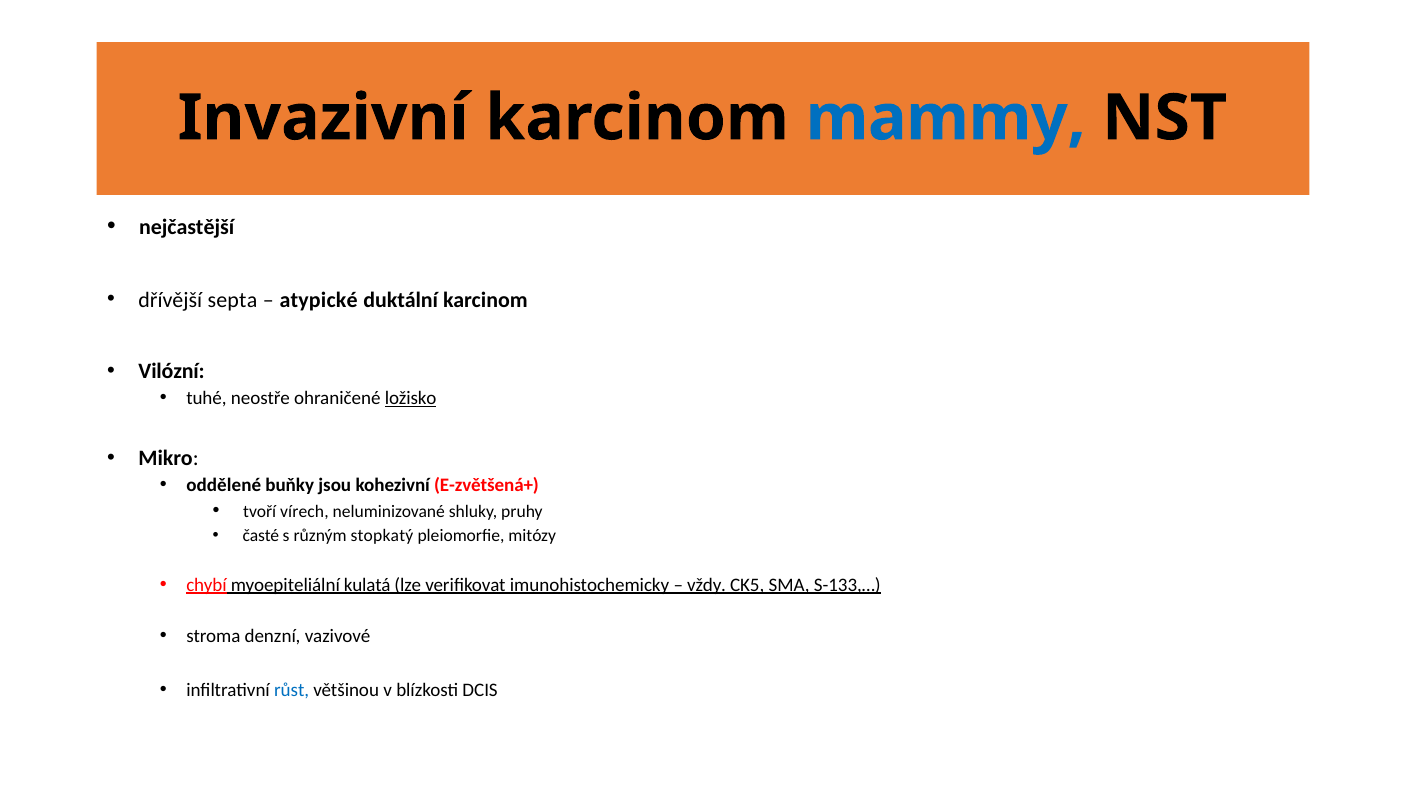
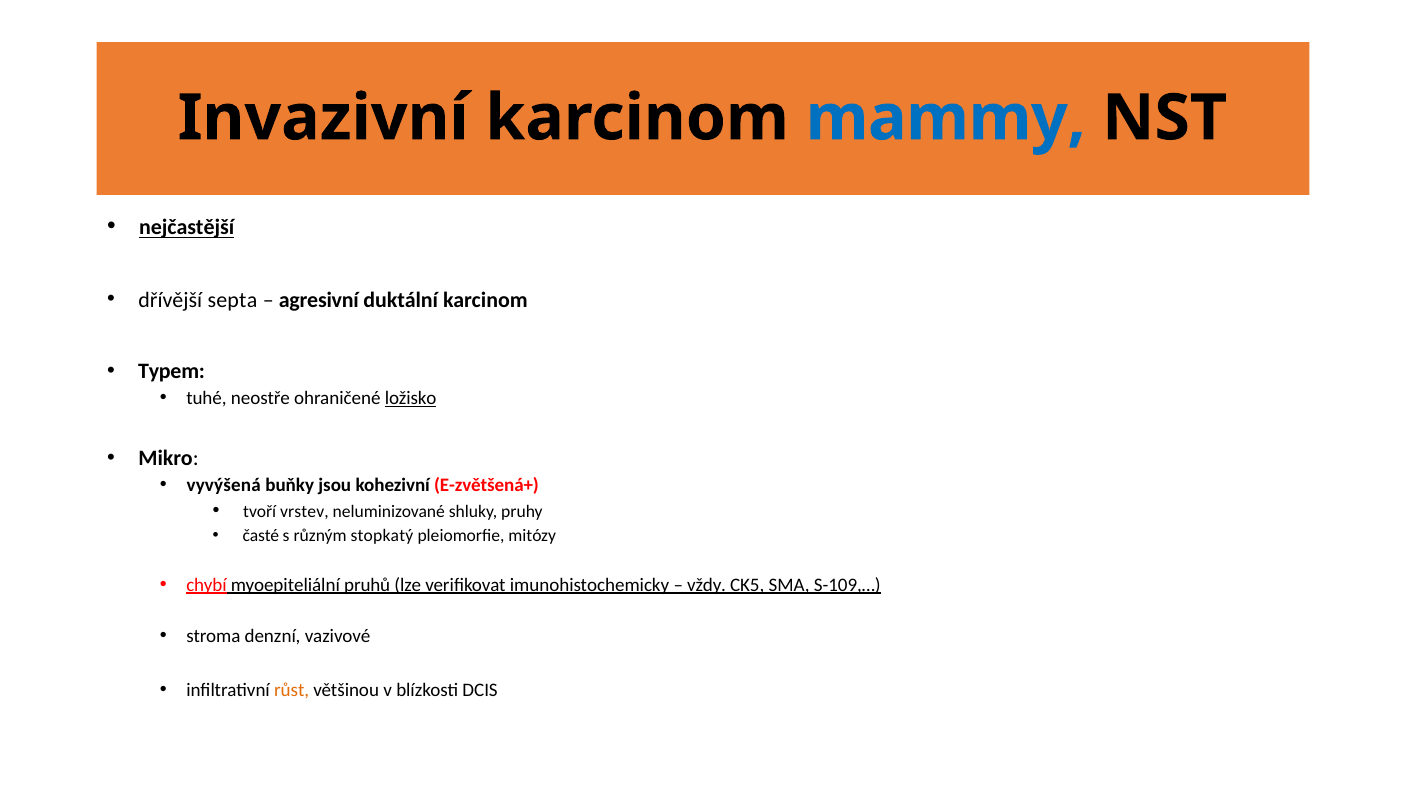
nejčastější underline: none -> present
atypické: atypické -> agresivní
Vilózní: Vilózní -> Typem
oddělené: oddělené -> vyvýšená
vírech: vírech -> vrstev
kulatá: kulatá -> pruhů
S-133,…: S-133,… -> S-109,…
růst colour: blue -> orange
